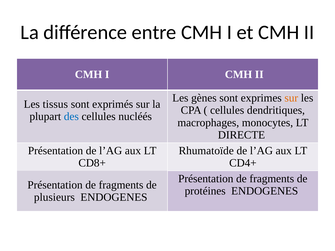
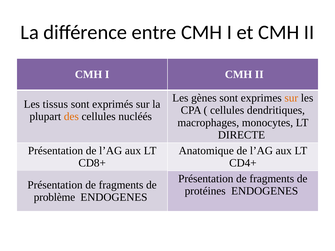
des colour: blue -> orange
Rhumatoïde: Rhumatoïde -> Anatomique
plusieurs: plusieurs -> problème
